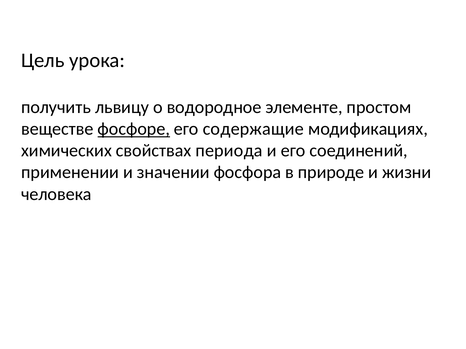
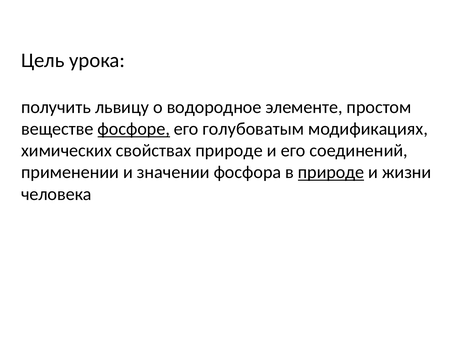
содержащие: содержащие -> голубоватым
свойствах периода: периода -> природе
природе at (331, 173) underline: none -> present
